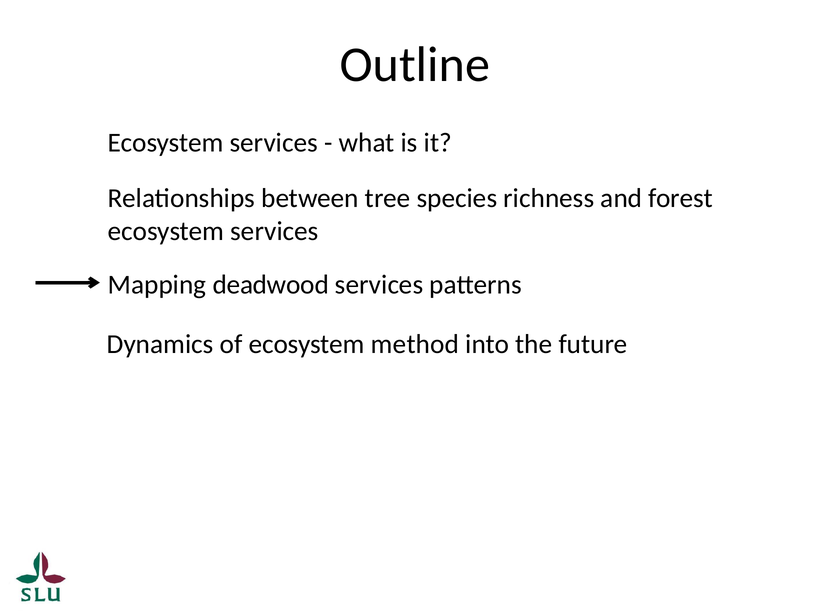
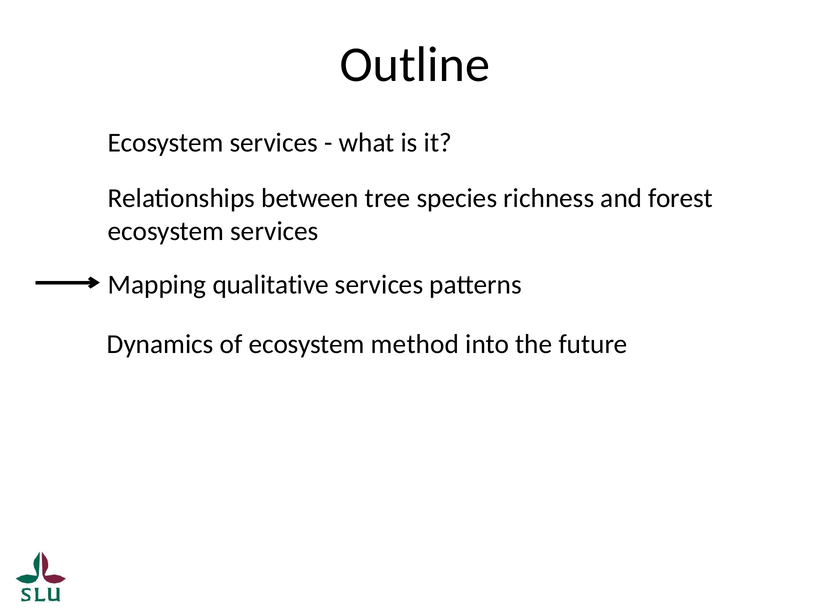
deadwood: deadwood -> qualitative
